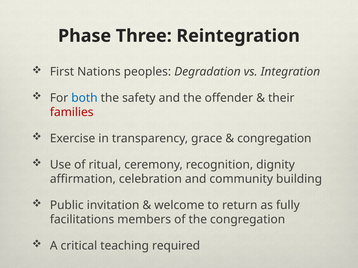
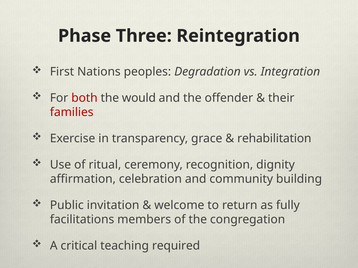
both colour: blue -> red
safety: safety -> would
congregation at (274, 139): congregation -> rehabilitation
